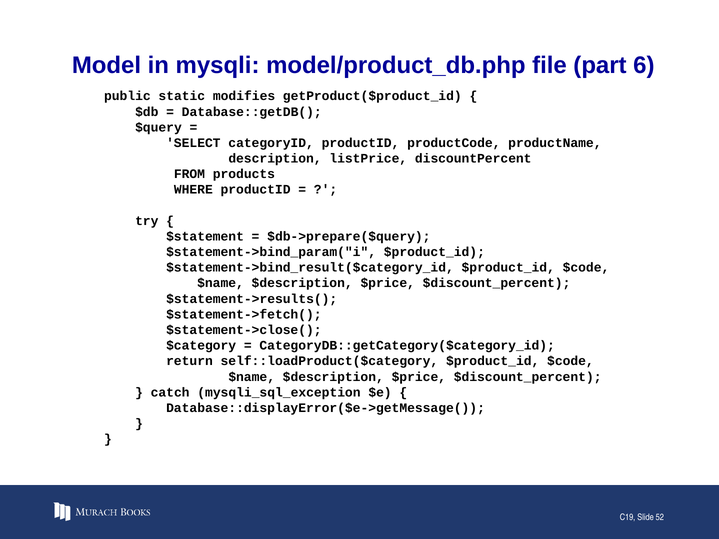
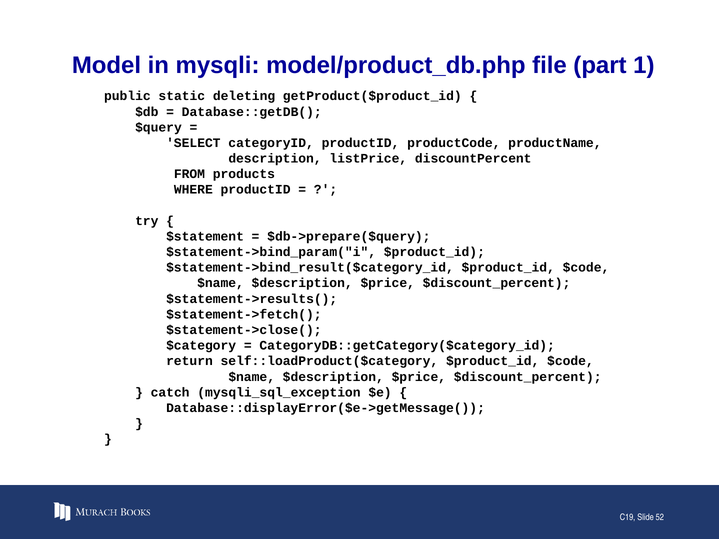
6: 6 -> 1
modifies: modifies -> deleting
